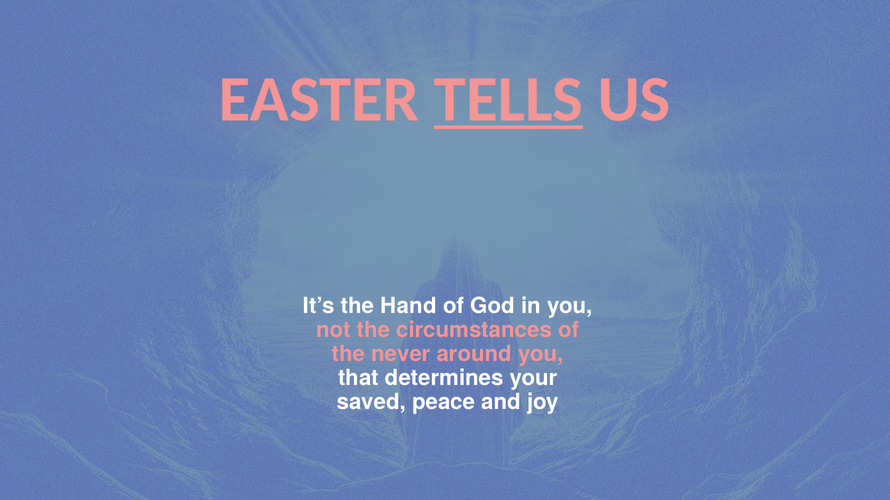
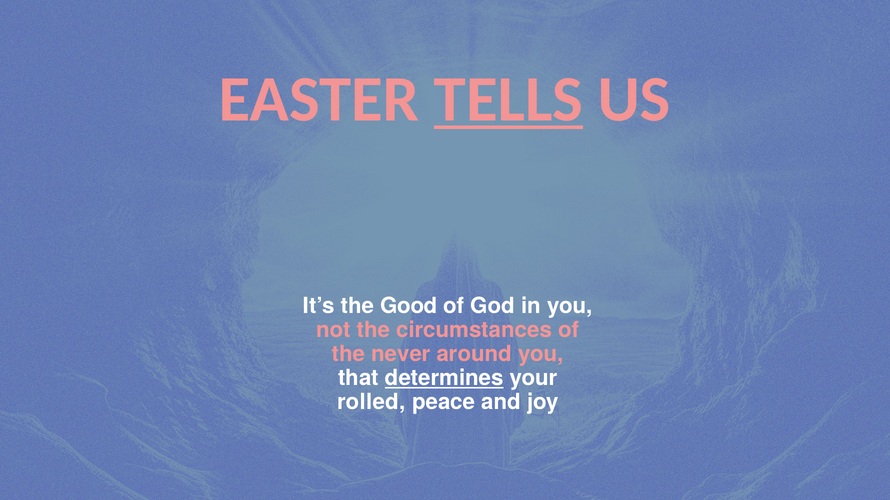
Hand: Hand -> Good
determines underline: none -> present
saved: saved -> rolled
